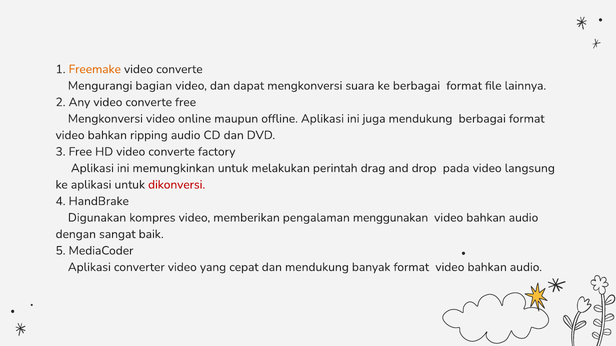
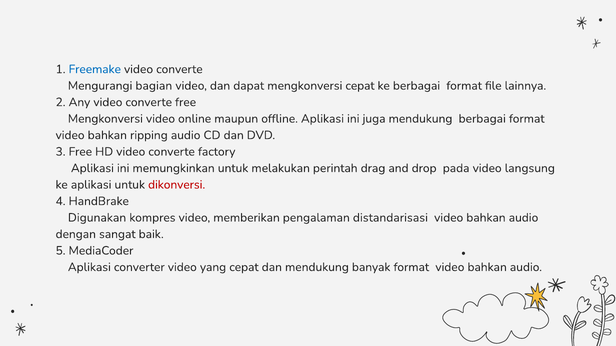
Freemake colour: orange -> blue
mengkonversi suara: suara -> cepat
menggunakan: menggunakan -> distandarisasi
